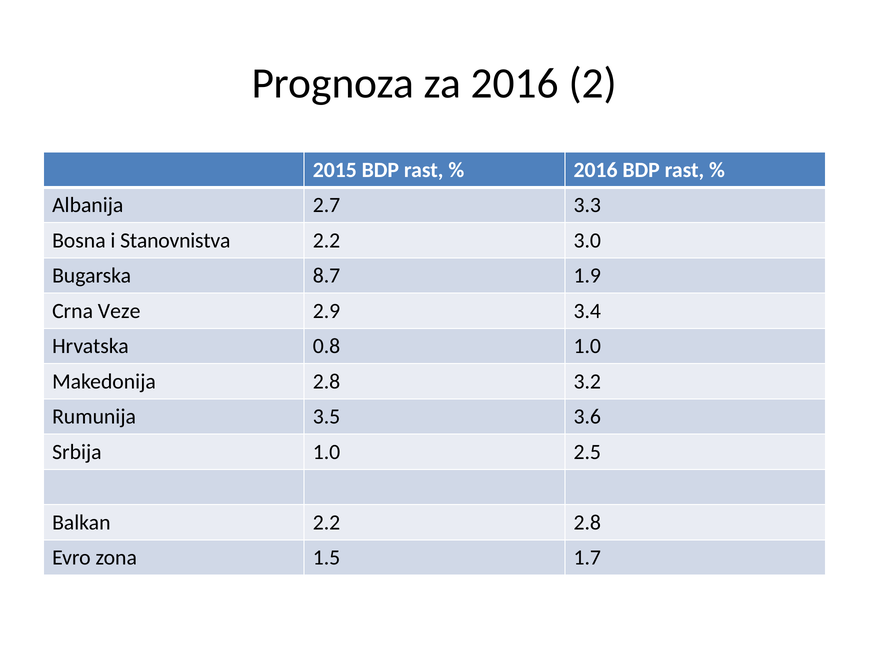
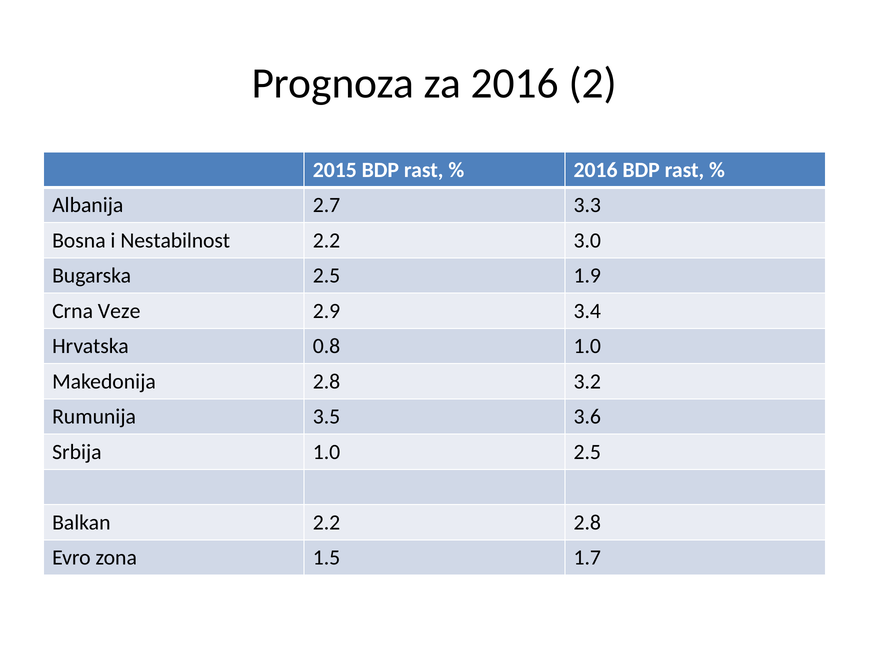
Stanovnistva: Stanovnistva -> Nestabilnost
Bugarska 8.7: 8.7 -> 2.5
